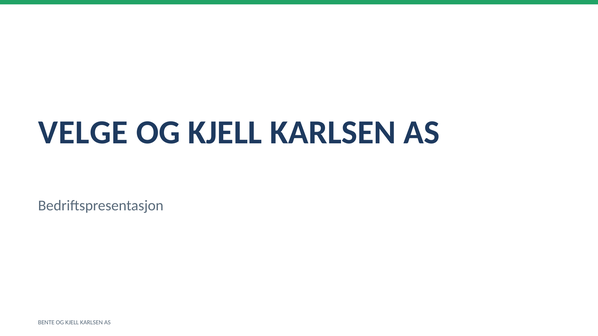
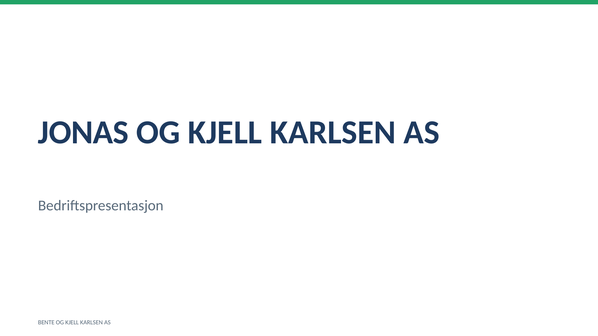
VELGE: VELGE -> JONAS
